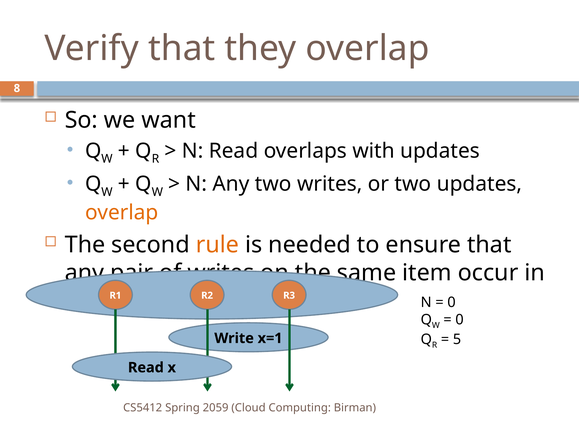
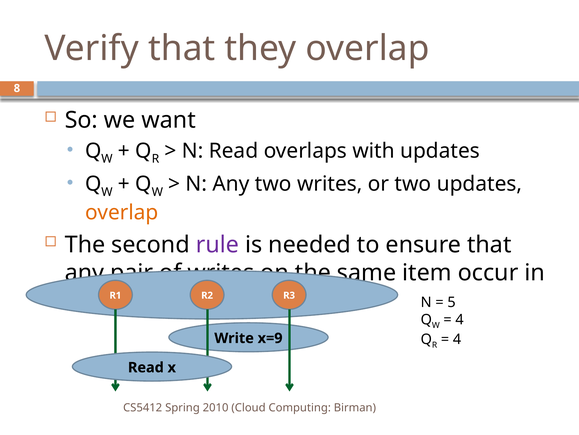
rule colour: orange -> purple
0 at (452, 302): 0 -> 5
0 at (460, 319): 0 -> 4
5 at (457, 339): 5 -> 4
x=1: x=1 -> x=9
2059: 2059 -> 2010
